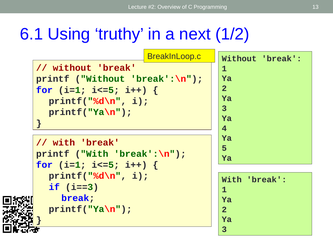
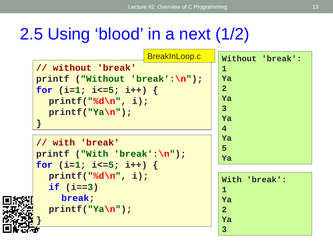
6.1: 6.1 -> 2.5
truthy: truthy -> blood
